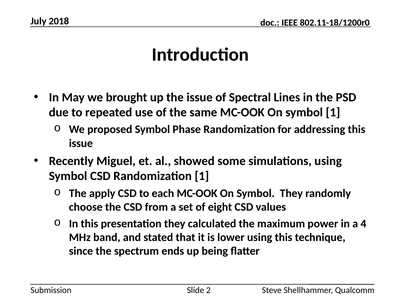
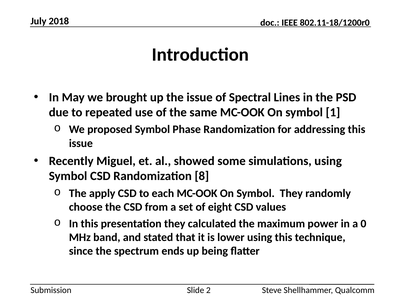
Randomization 1: 1 -> 8
4: 4 -> 0
